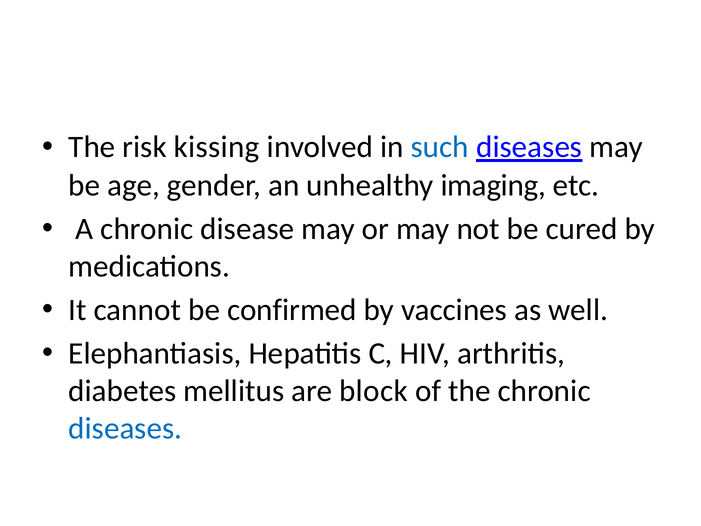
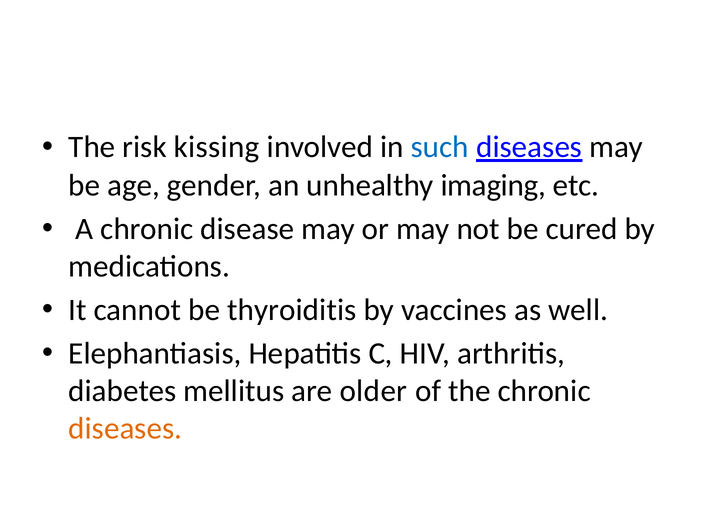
confirmed: confirmed -> thyroiditis
block: block -> older
diseases at (125, 428) colour: blue -> orange
